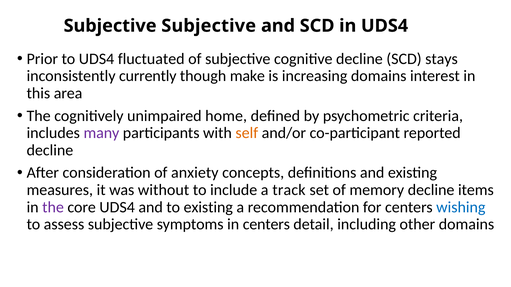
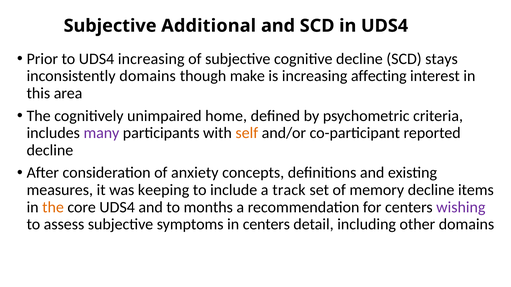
Subjective Subjective: Subjective -> Additional
UDS4 fluctuated: fluctuated -> increasing
inconsistently currently: currently -> domains
increasing domains: domains -> affecting
without: without -> keeping
the at (53, 207) colour: purple -> orange
to existing: existing -> months
wishing colour: blue -> purple
